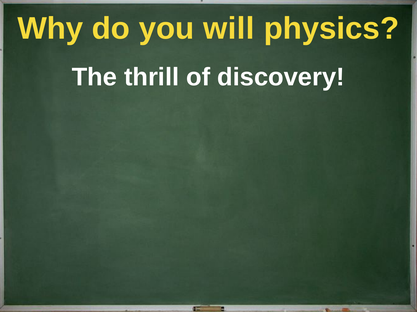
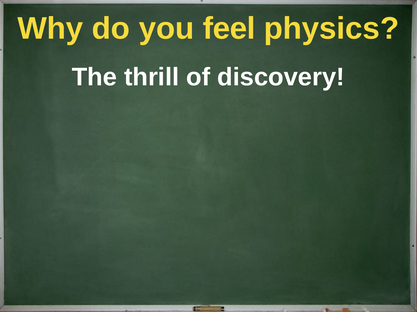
will: will -> feel
